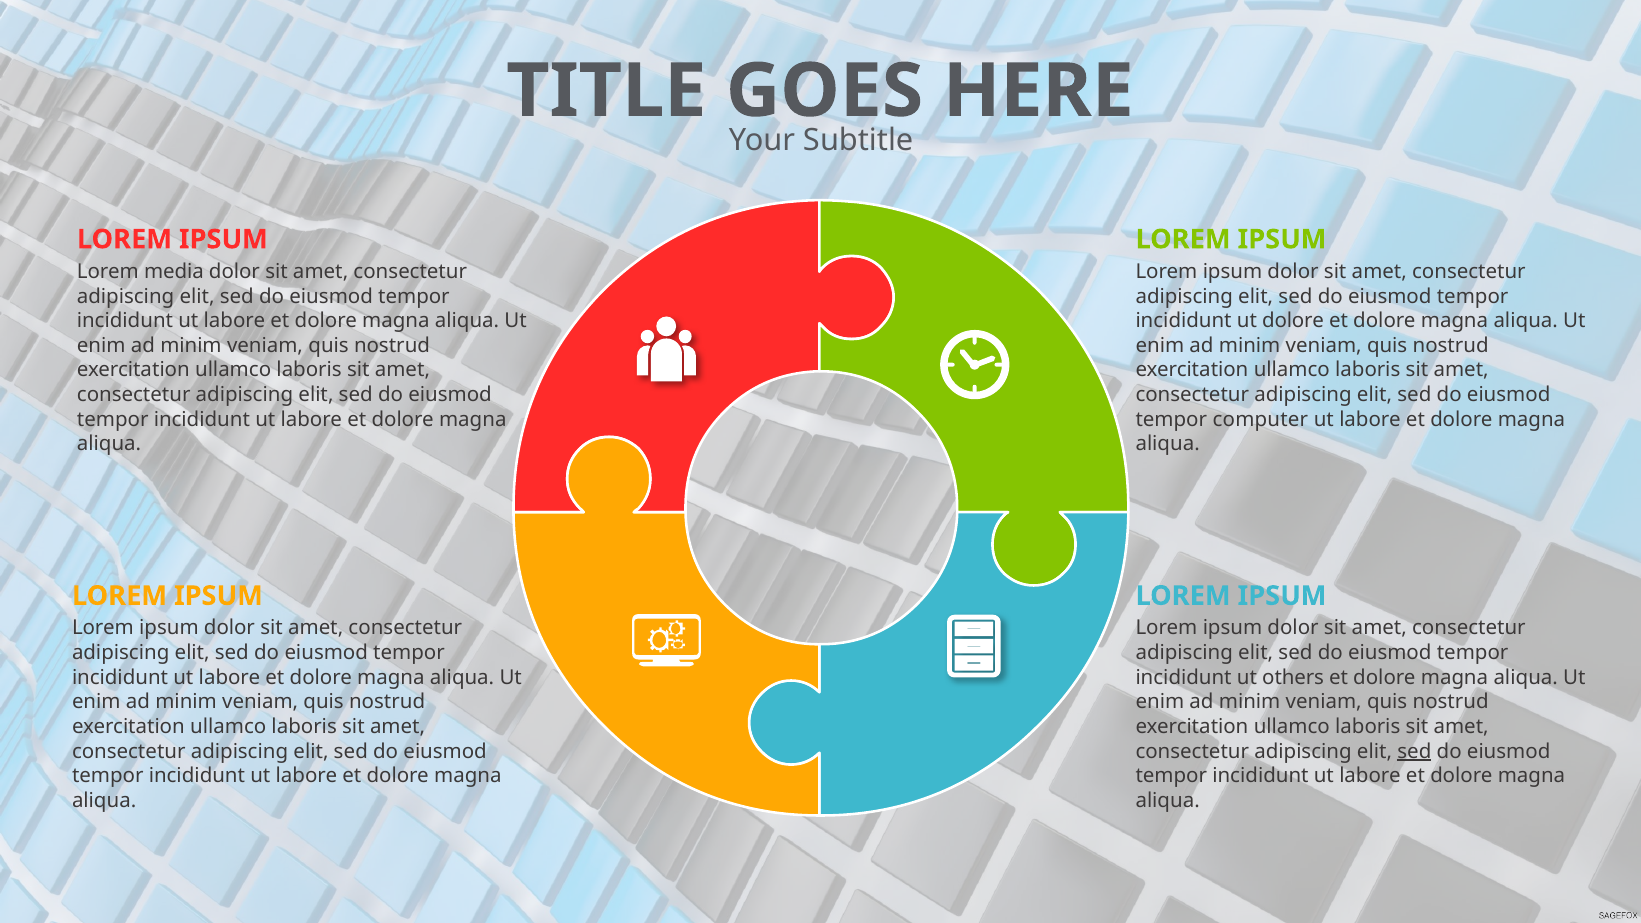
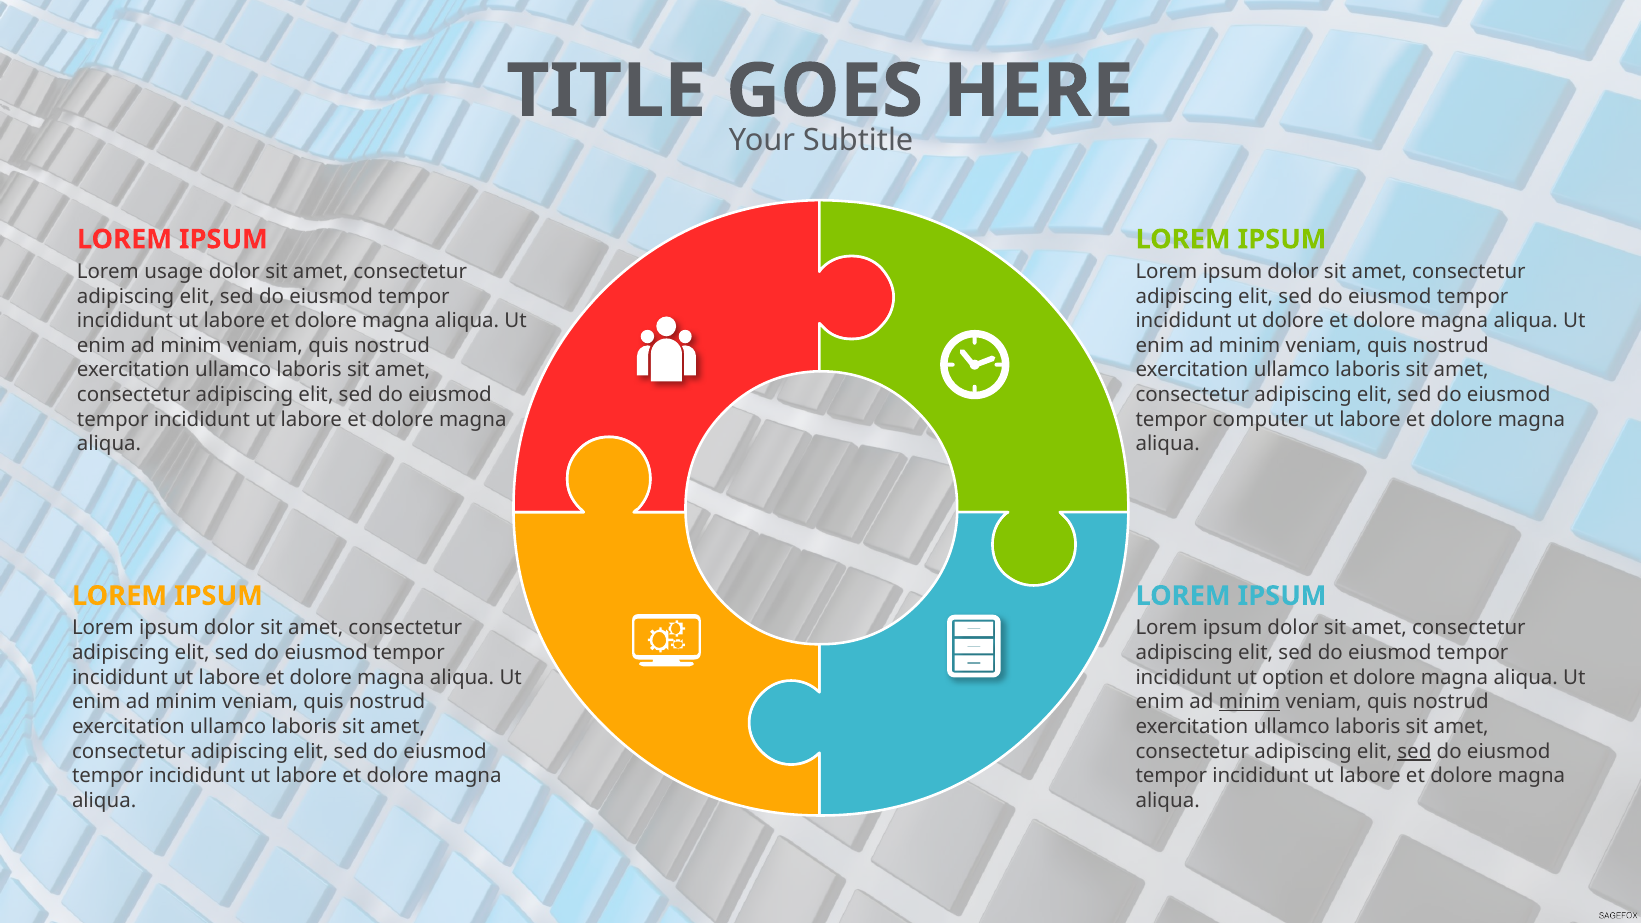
media: media -> usage
others: others -> option
minim at (1250, 702) underline: none -> present
